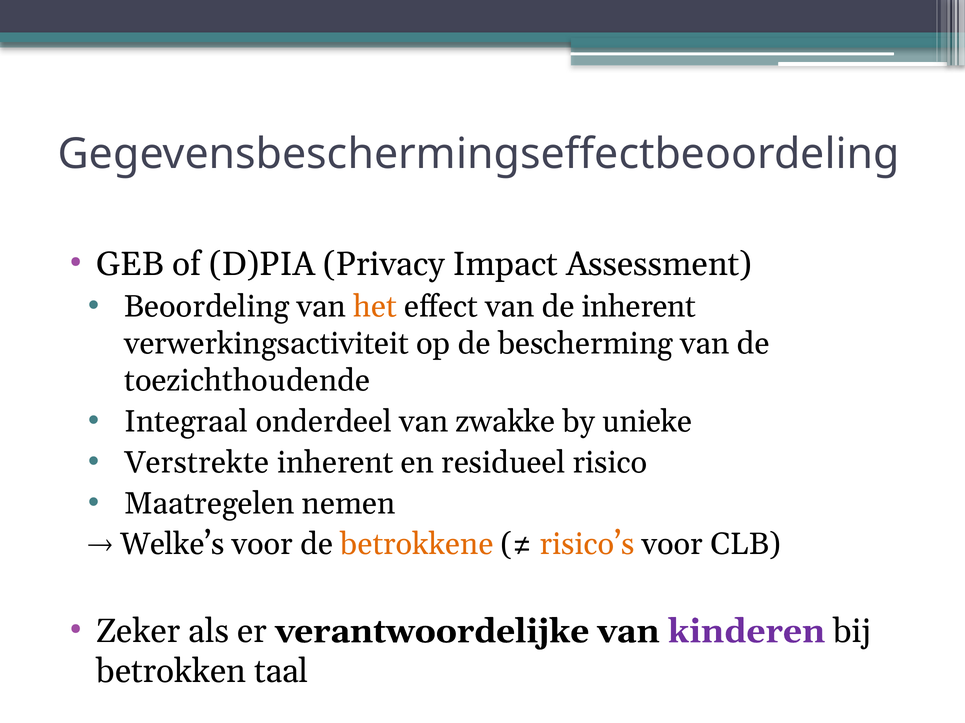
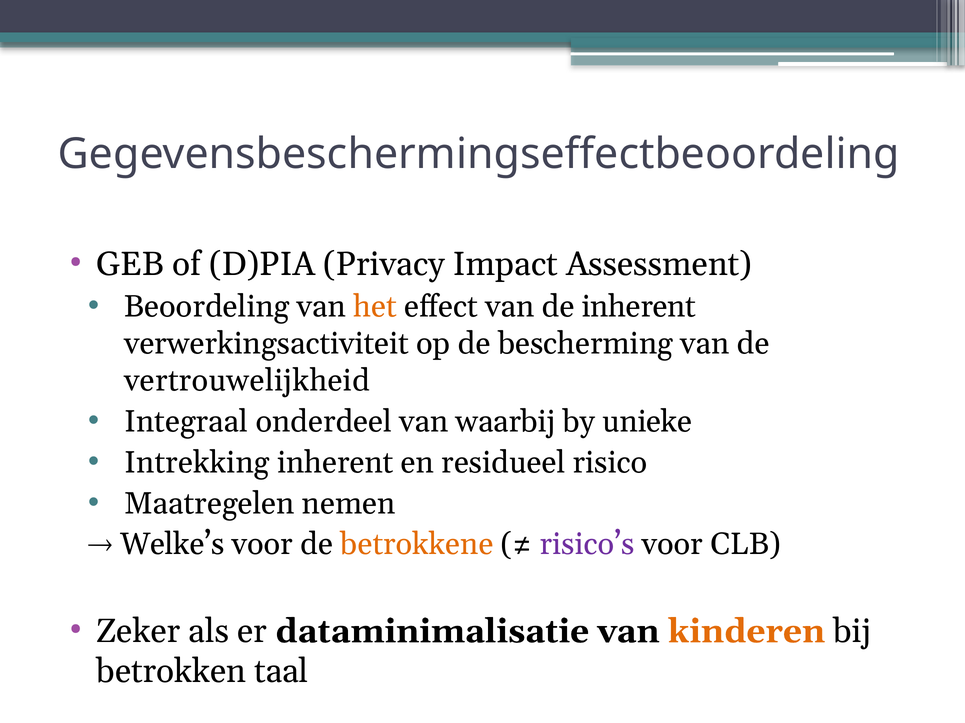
toezichthoudende: toezichthoudende -> vertrouwelijkheid
zwakke: zwakke -> waarbij
Verstrekte: Verstrekte -> Intrekking
risico’s colour: orange -> purple
verantwoordelijke: verantwoordelijke -> dataminimalisatie
kinderen colour: purple -> orange
